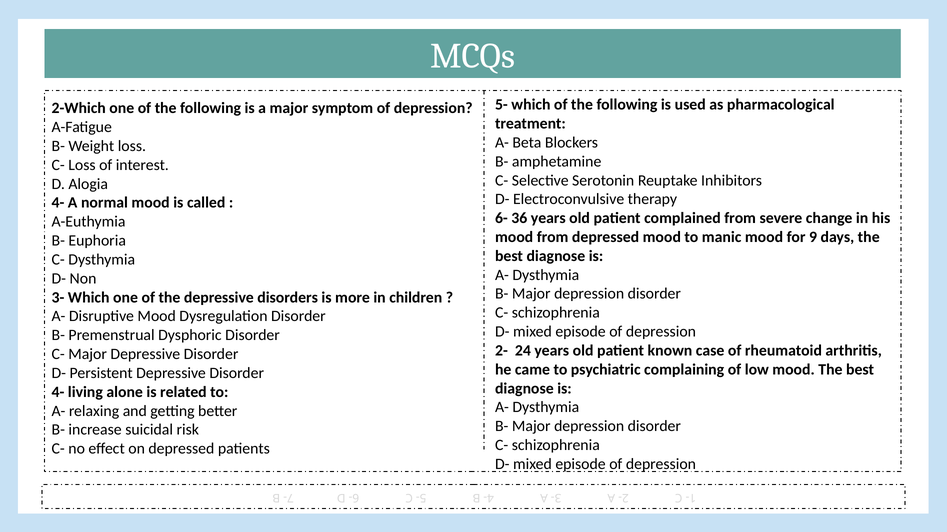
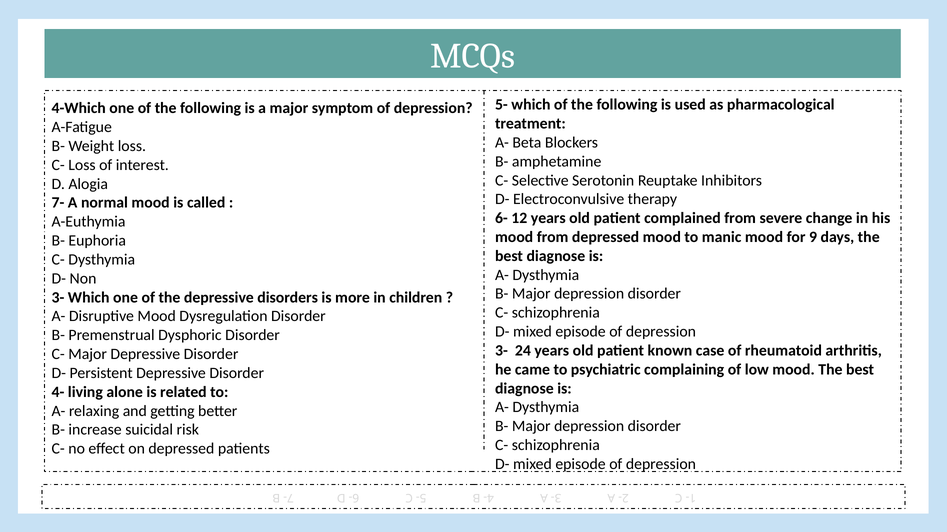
2-Which: 2-Which -> 4-Which
4- at (58, 203): 4- -> 7-
36: 36 -> 12
2- at (501, 351): 2- -> 3-
